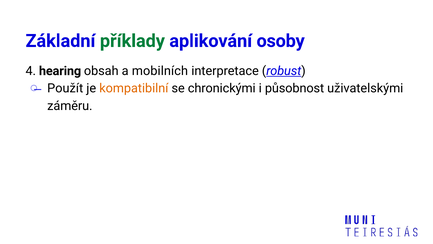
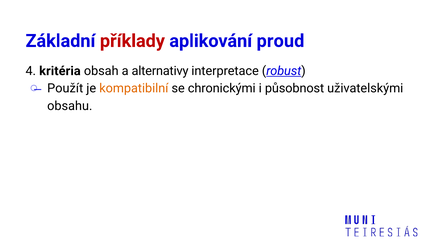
příklady colour: green -> red
osoby: osoby -> proud
hearing: hearing -> kritéria
mobilních: mobilních -> alternativy
záměru: záměru -> obsahu
